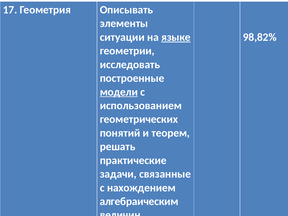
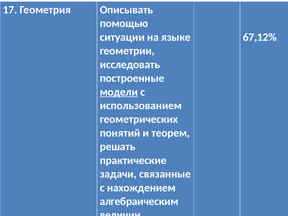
элементы: элементы -> помощью
языке underline: present -> none
98,82%: 98,82% -> 67,12%
